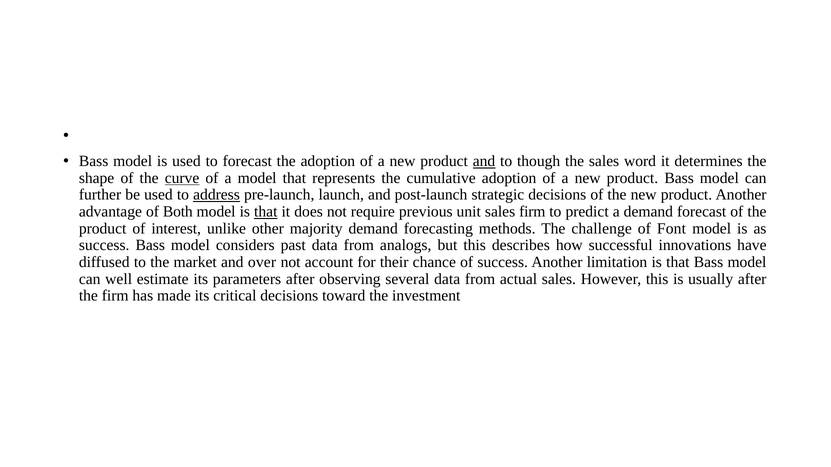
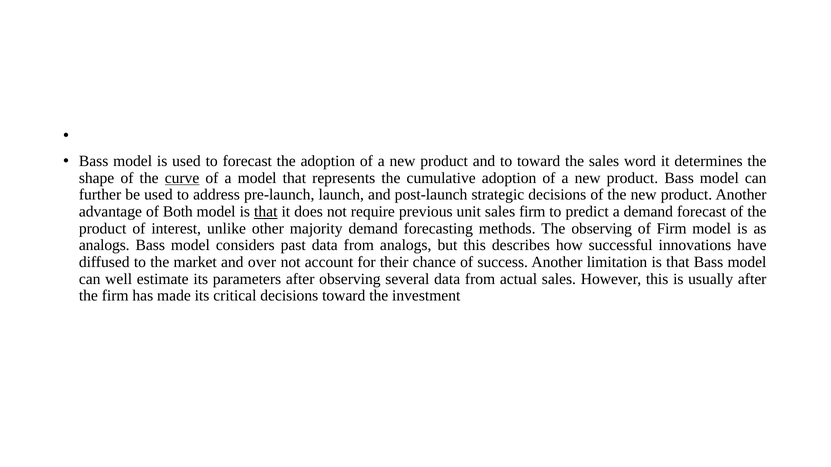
and at (484, 161) underline: present -> none
to though: though -> toward
address underline: present -> none
The challenge: challenge -> observing
of Font: Font -> Firm
success at (104, 246): success -> analogs
